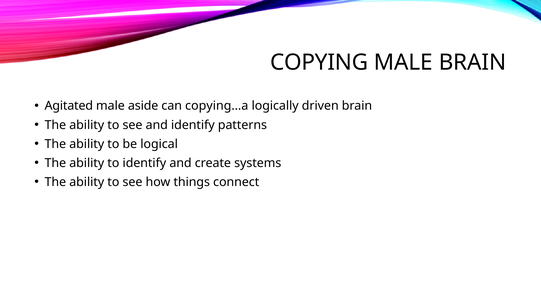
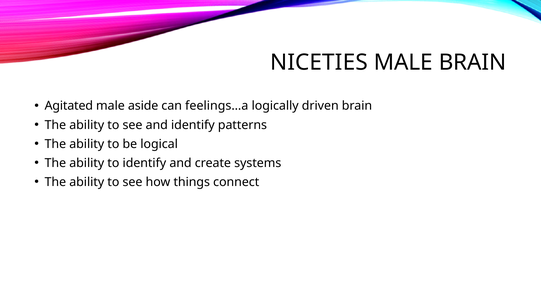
COPYING: COPYING -> NICETIES
copying…a: copying…a -> feelings…a
